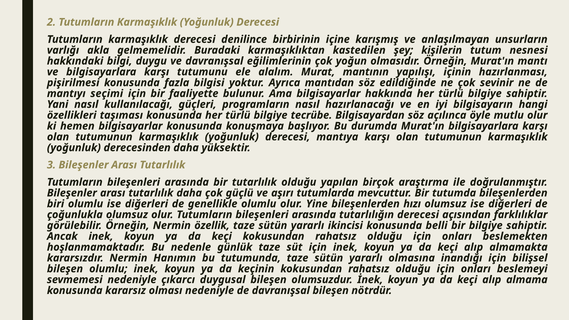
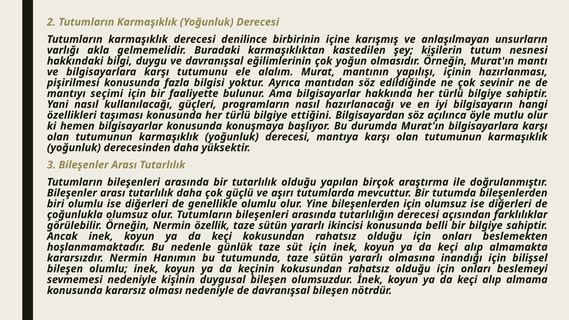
tecrübe: tecrübe -> ettiğini
bileşenlerden hızı: hızı -> için
çıkarcı: çıkarcı -> kişinin
